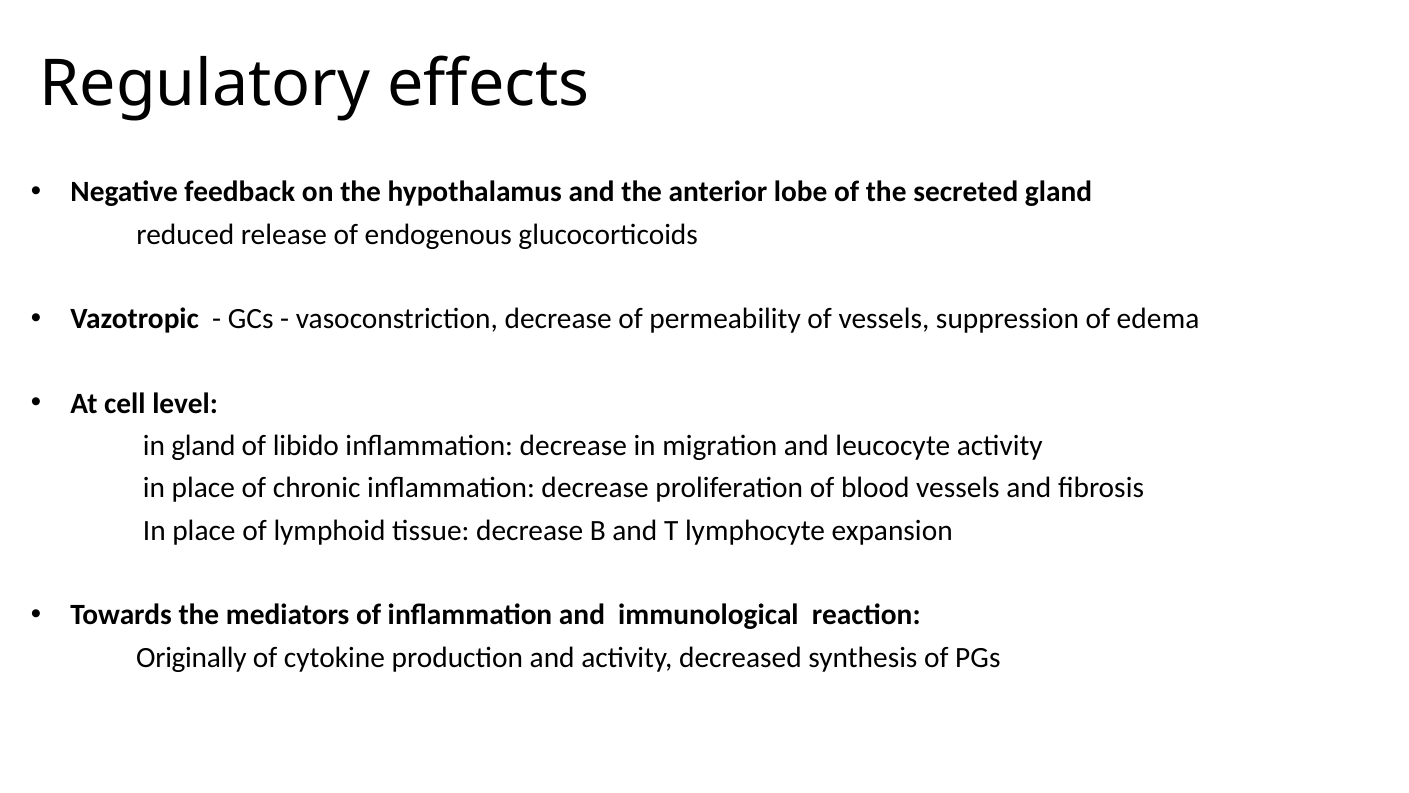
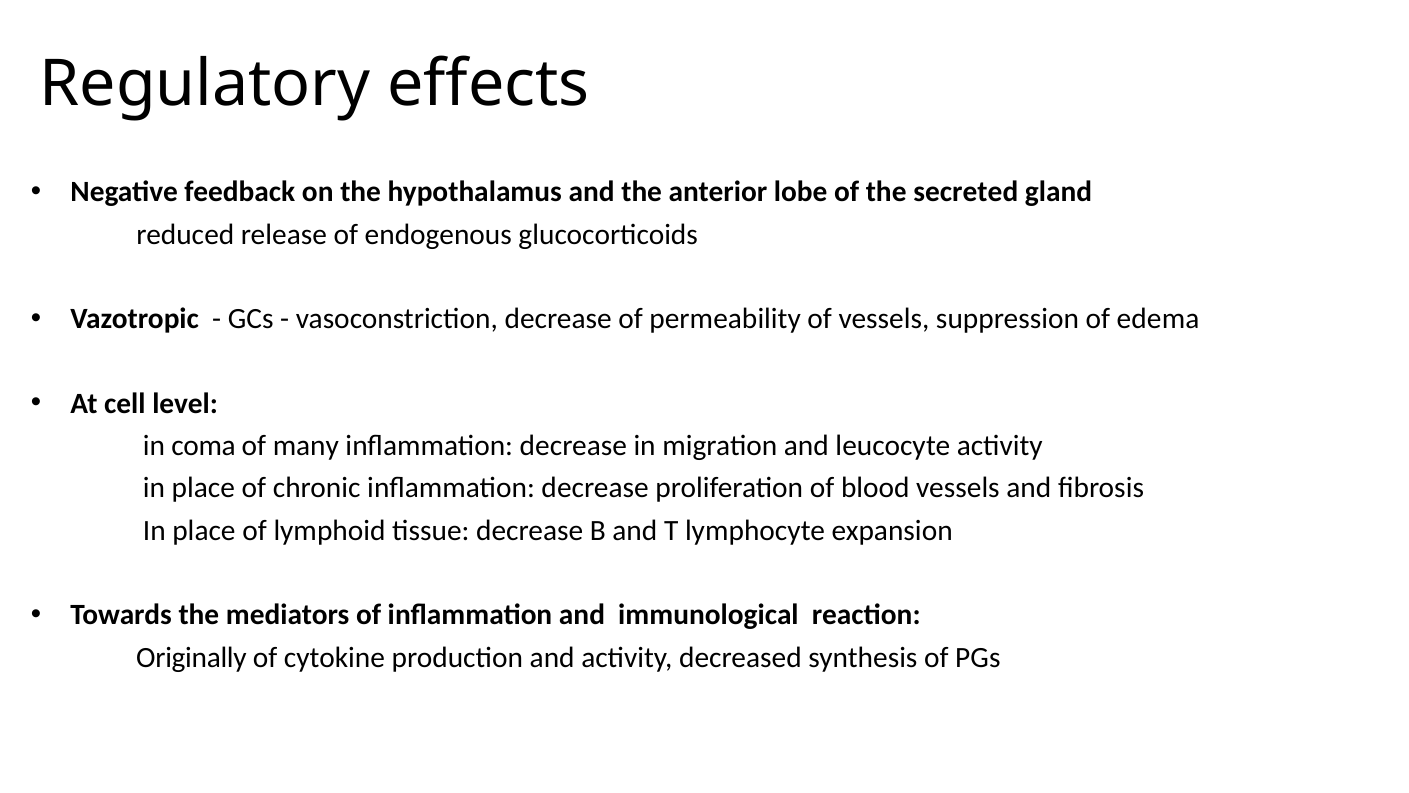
in gland: gland -> coma
libido: libido -> many
